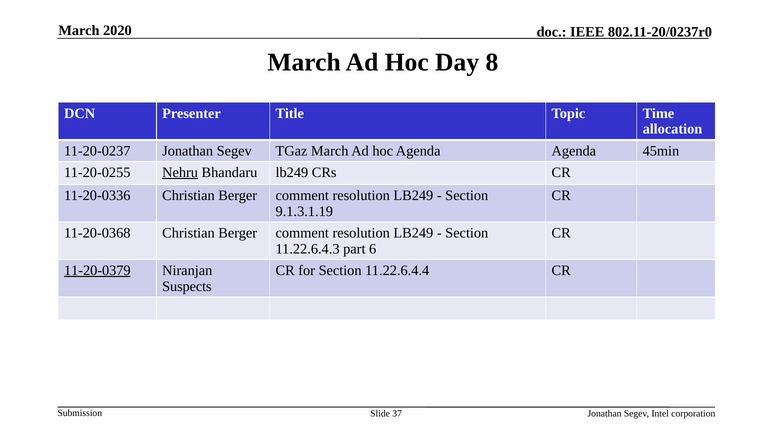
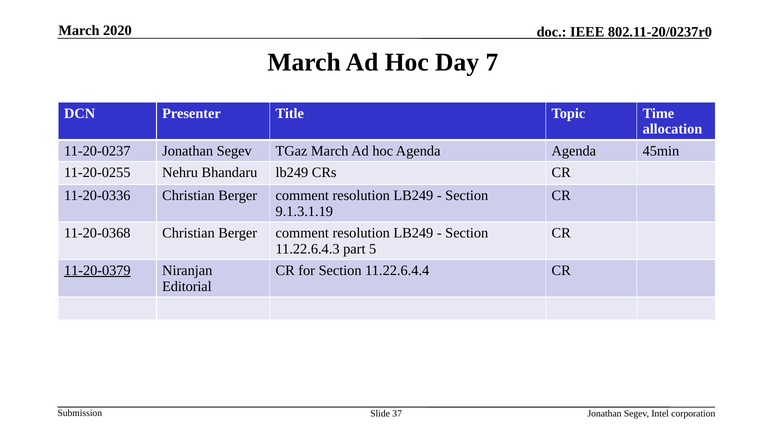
8: 8 -> 7
Nehru underline: present -> none
6: 6 -> 5
Suspects: Suspects -> Editorial
